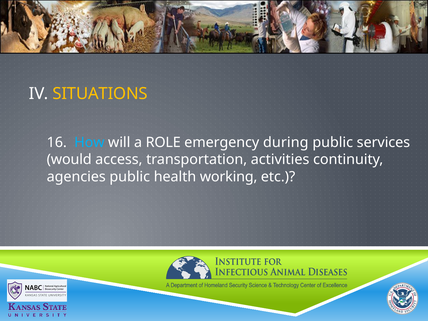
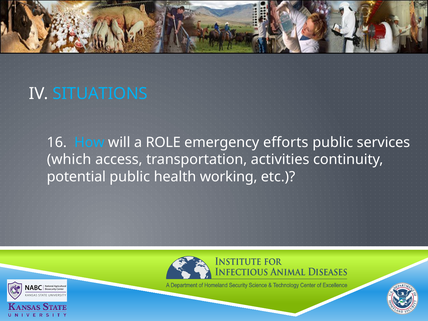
SITUATIONS colour: yellow -> light blue
during: during -> efforts
would: would -> which
agencies: agencies -> potential
